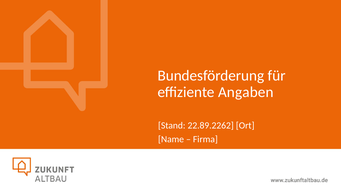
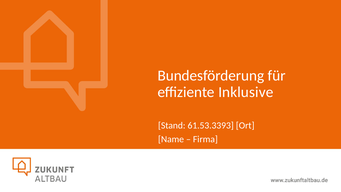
Angaben: Angaben -> Inklusive
22.89.2262: 22.89.2262 -> 61.53.3393
